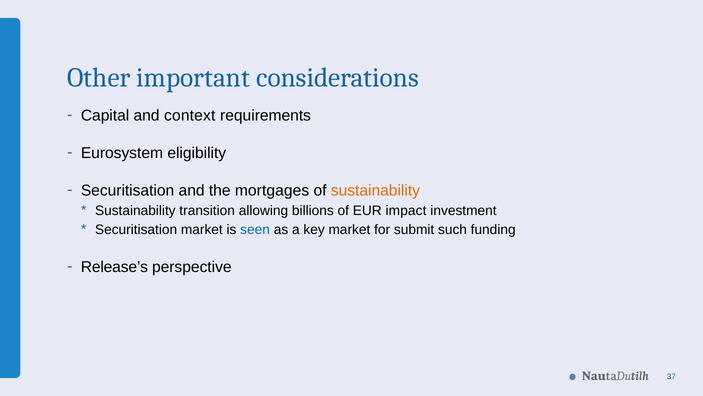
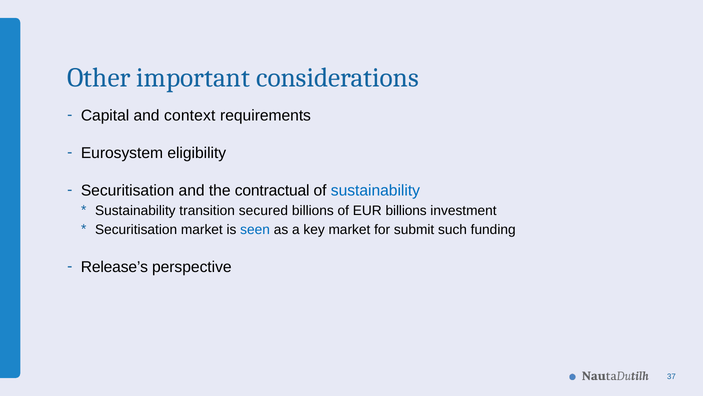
mortgages: mortgages -> contractual
sustainability at (375, 190) colour: orange -> blue
allowing: allowing -> secured
EUR impact: impact -> billions
